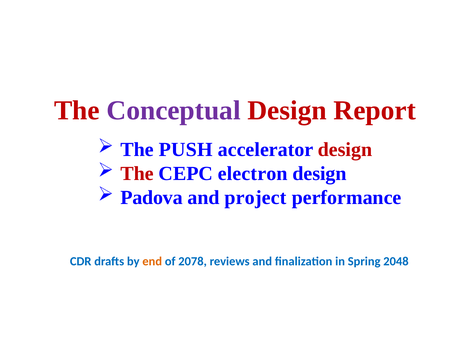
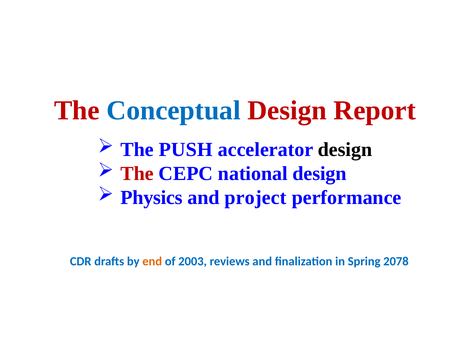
Conceptual colour: purple -> blue
design at (345, 150) colour: red -> black
electron: electron -> national
Padova: Padova -> Physics
2078: 2078 -> 2003
2048: 2048 -> 2078
